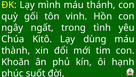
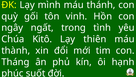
dùng: dùng -> thiên
Khoăn: Khoăn -> Tháng
